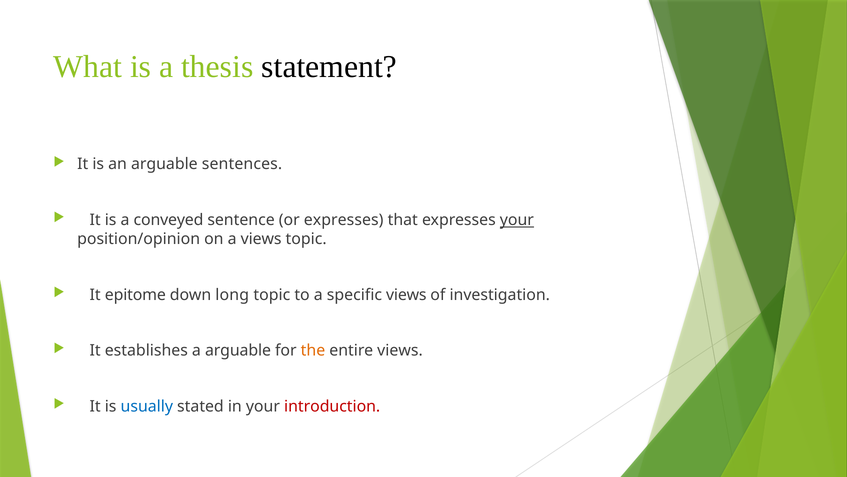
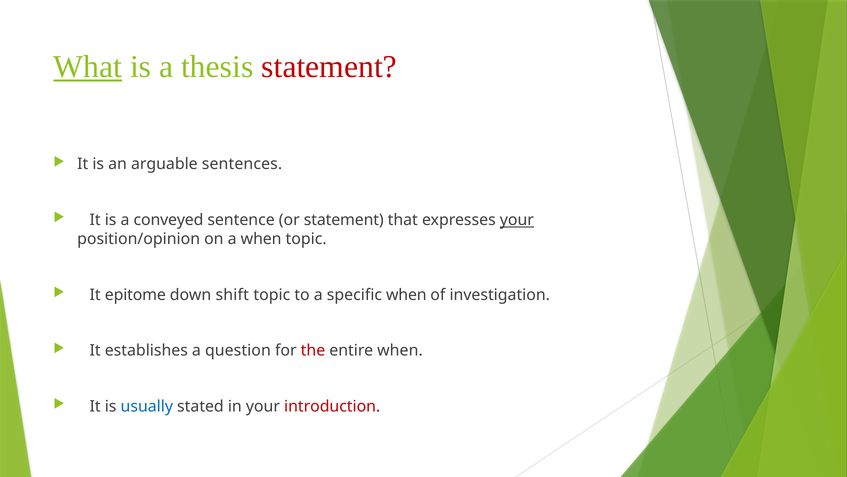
What underline: none -> present
statement at (329, 67) colour: black -> red
or expresses: expresses -> statement
a views: views -> when
long: long -> shift
specific views: views -> when
a arguable: arguable -> question
the colour: orange -> red
entire views: views -> when
